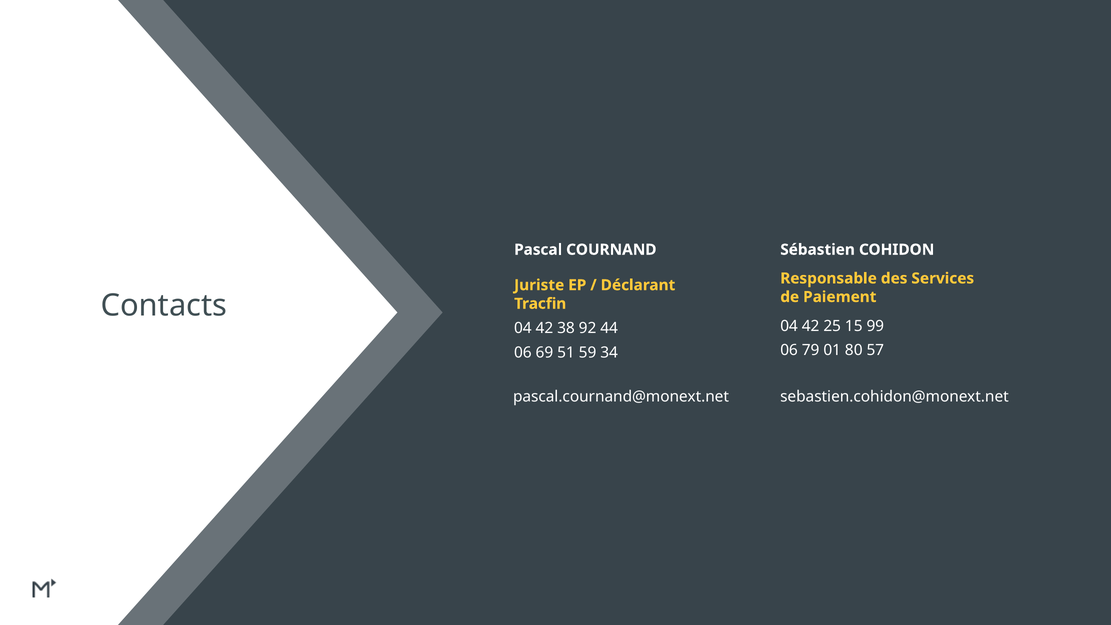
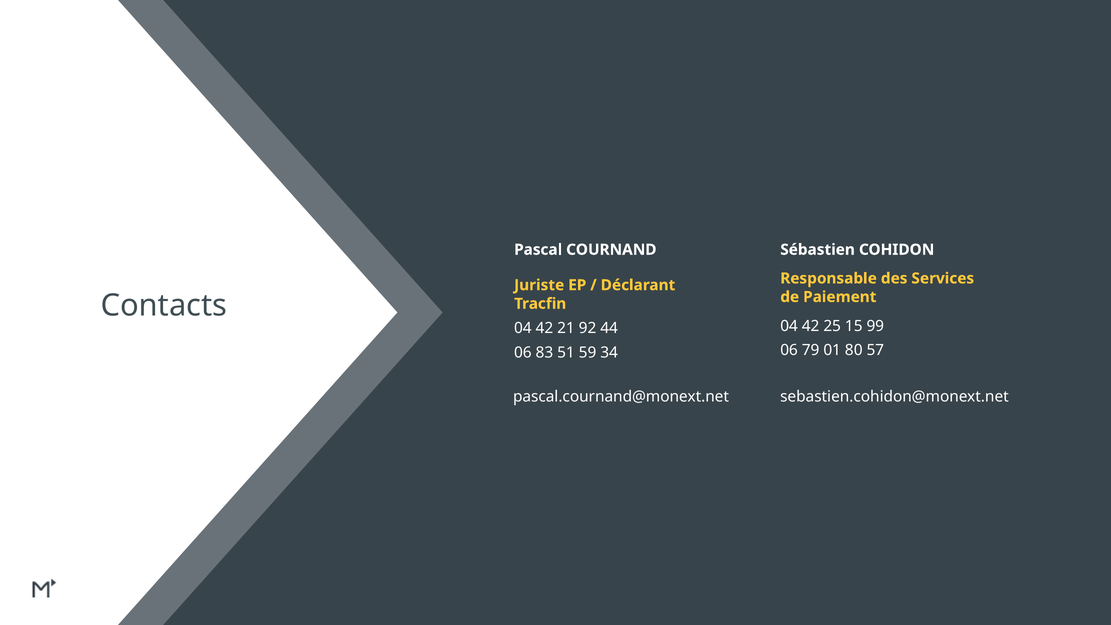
38: 38 -> 21
69: 69 -> 83
